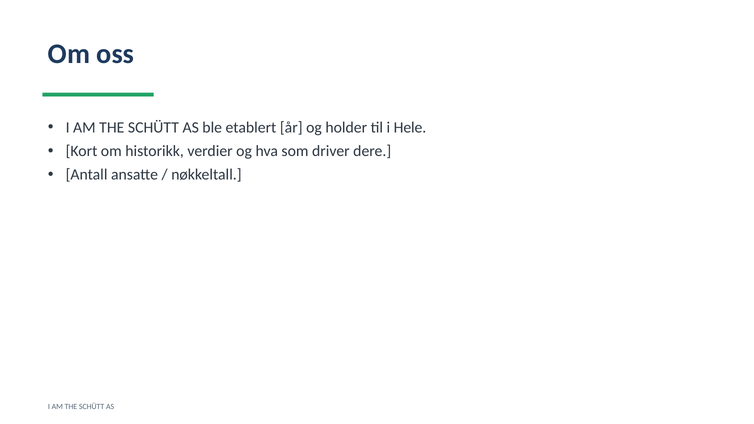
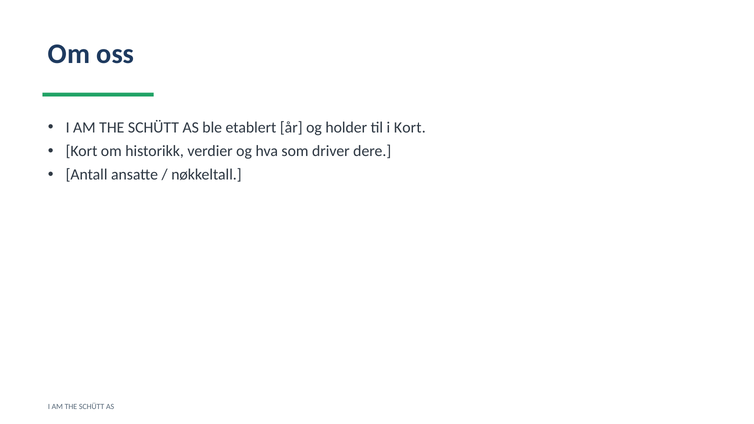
i Hele: Hele -> Kort
